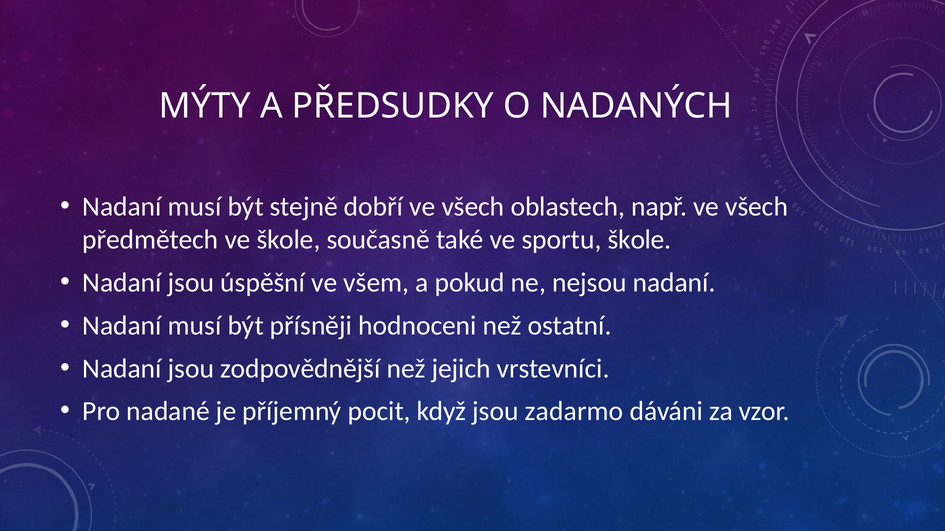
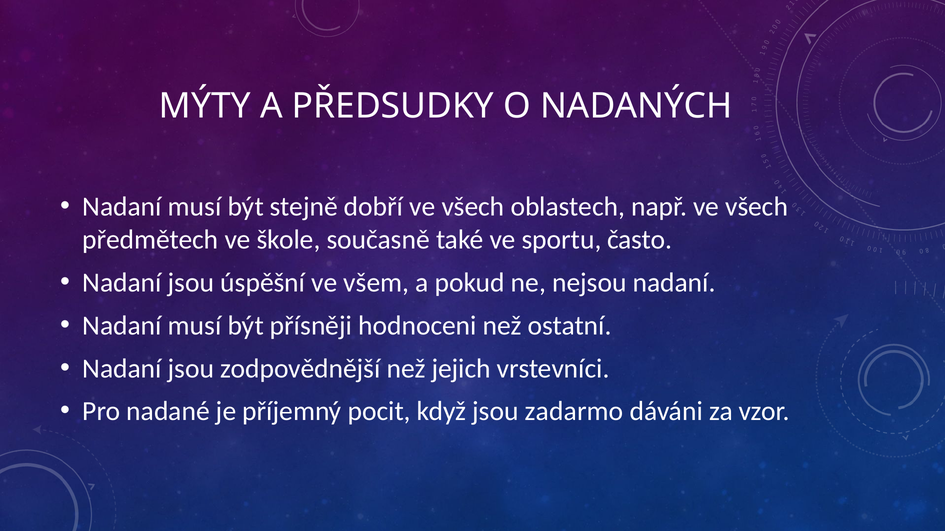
sportu škole: škole -> často
